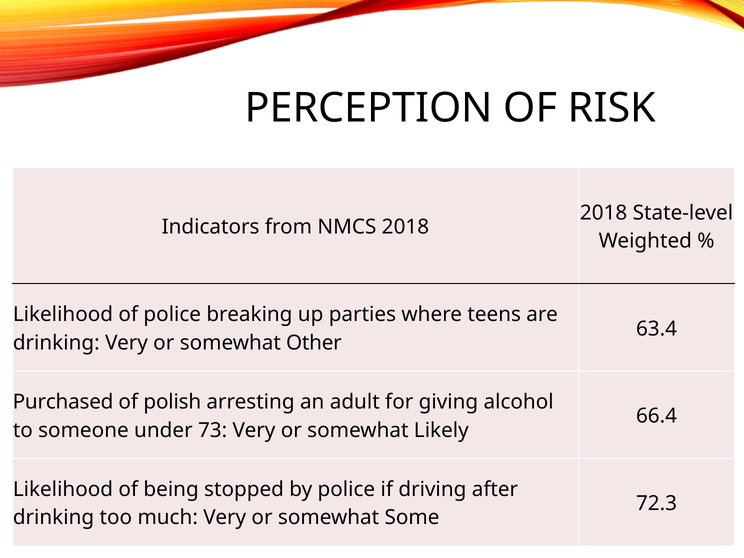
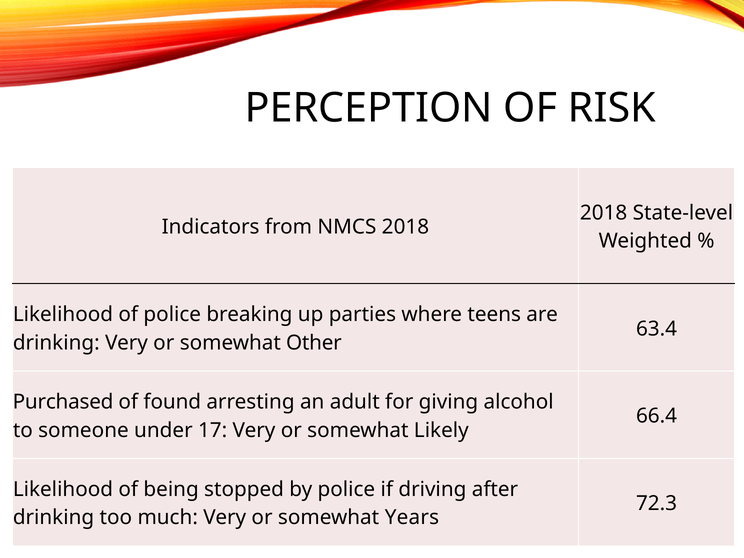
polish: polish -> found
73: 73 -> 17
Some: Some -> Years
